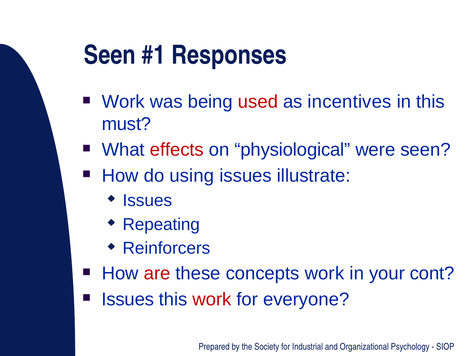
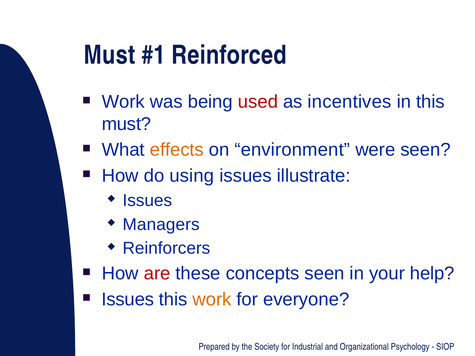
Seen at (110, 55): Seen -> Must
Responses: Responses -> Reinforced
effects colour: red -> orange
physiological: physiological -> environment
Repeating: Repeating -> Managers
concepts work: work -> seen
cont: cont -> help
work at (212, 300) colour: red -> orange
